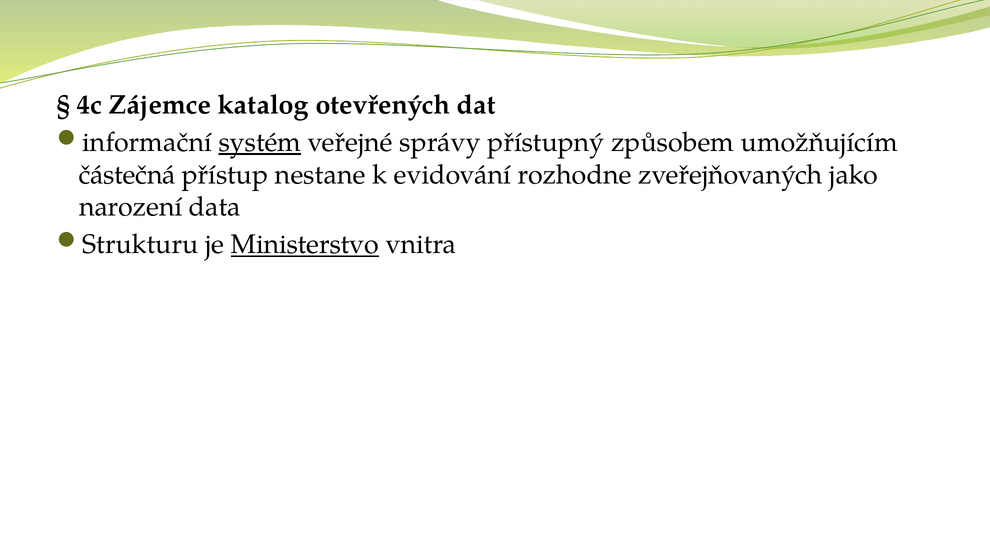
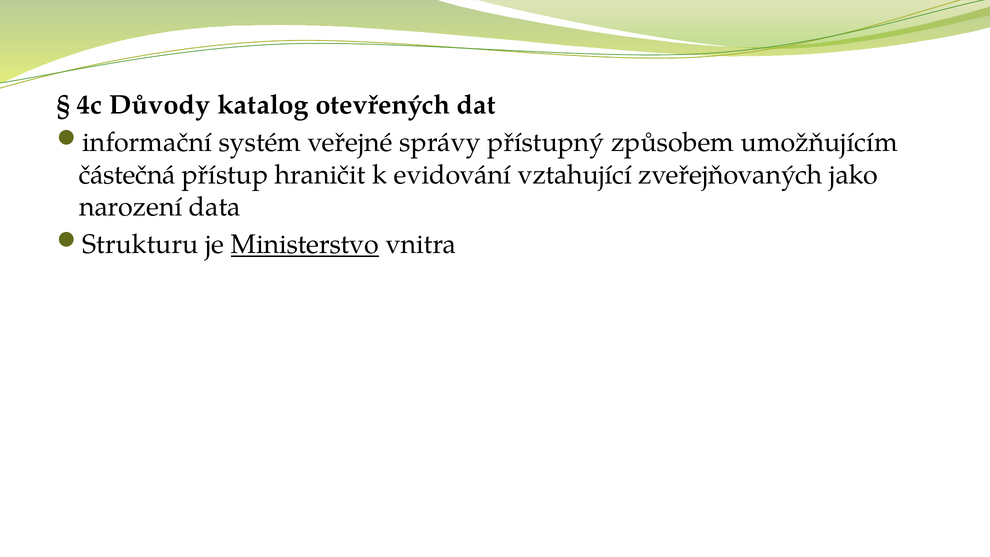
Zájemce: Zájemce -> Důvody
systém underline: present -> none
nestane: nestane -> hraničit
rozhodne: rozhodne -> vztahující
